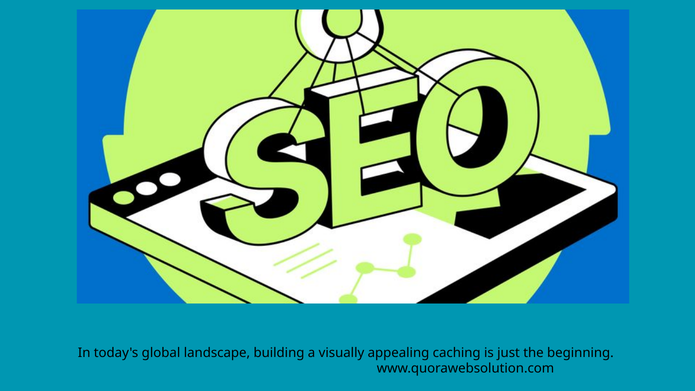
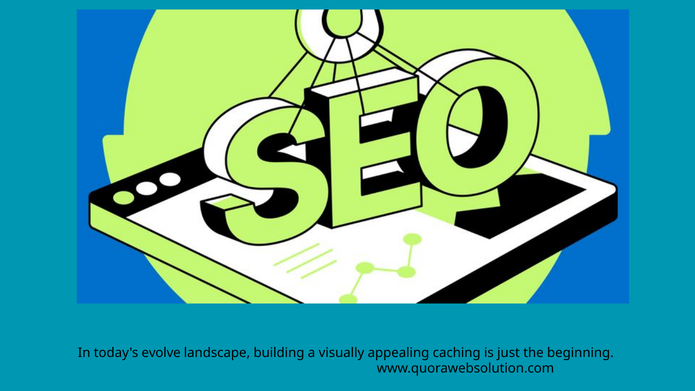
global: global -> evolve
